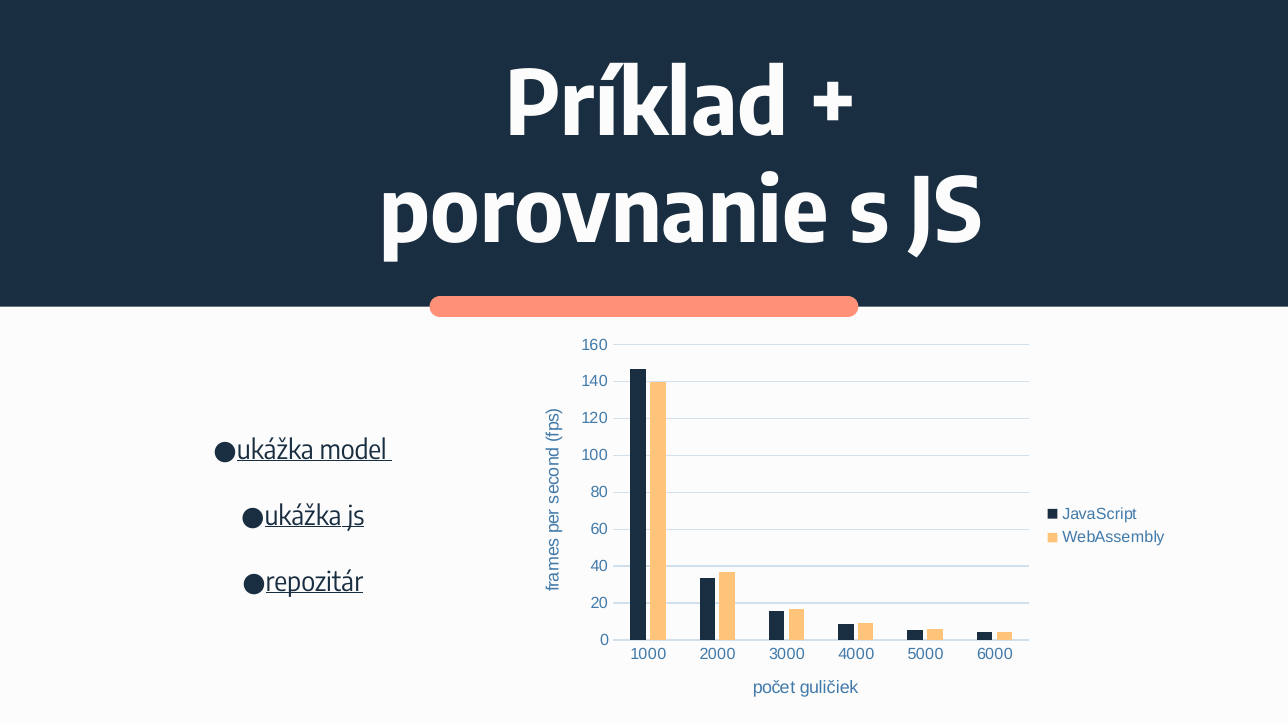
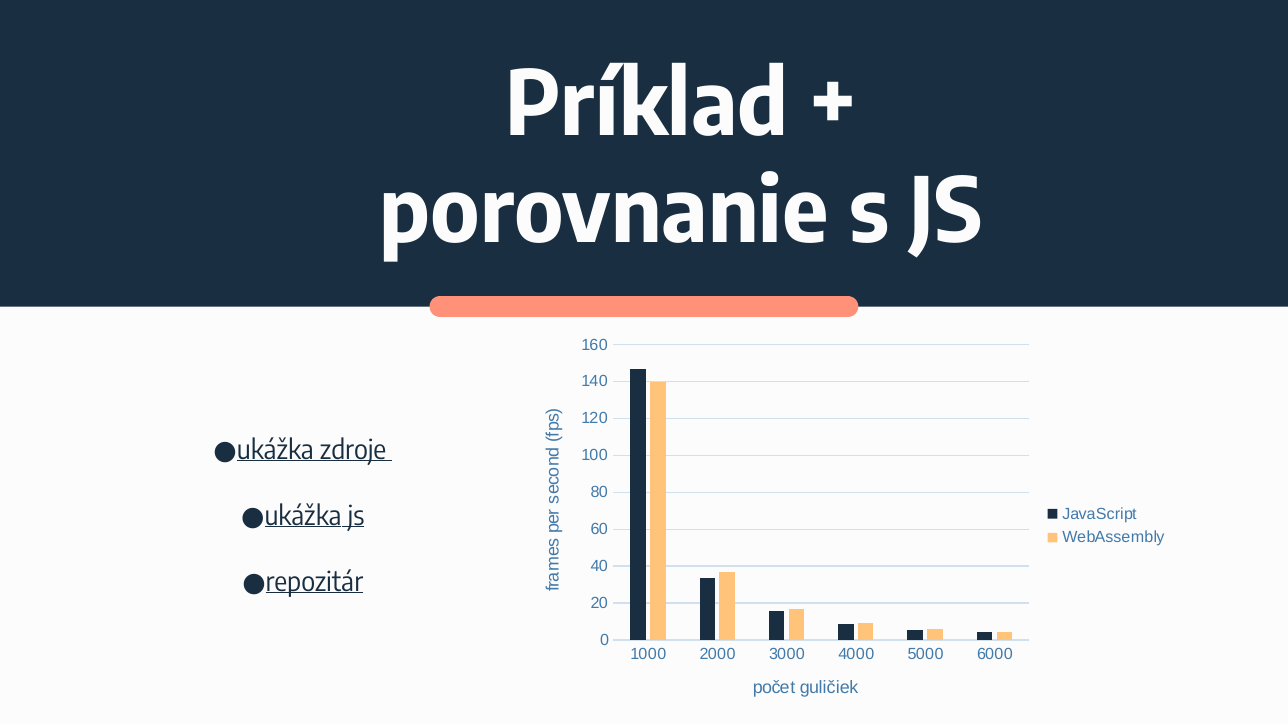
model: model -> zdroje
